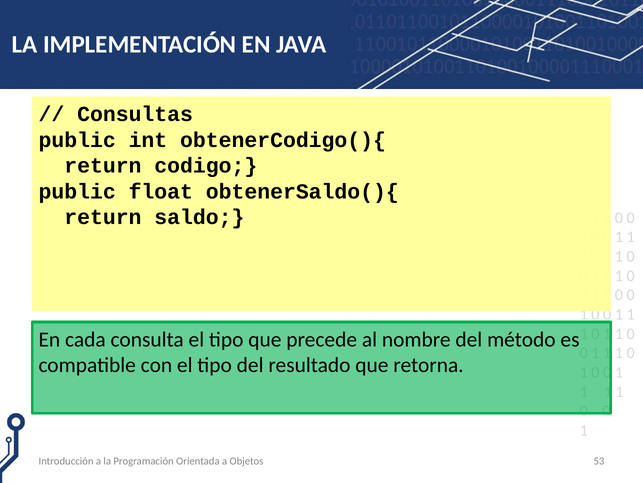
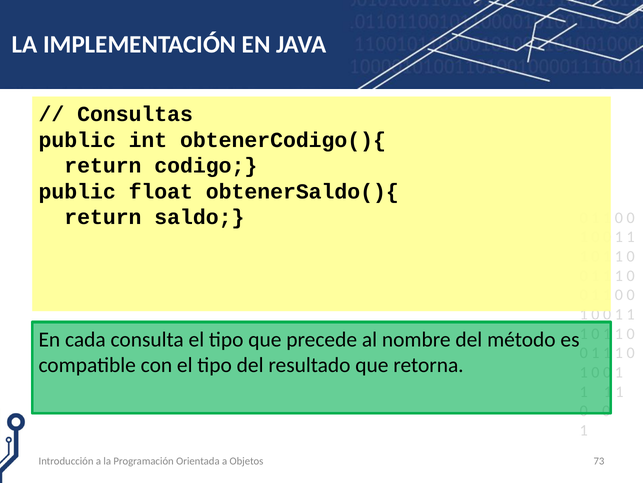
53: 53 -> 73
